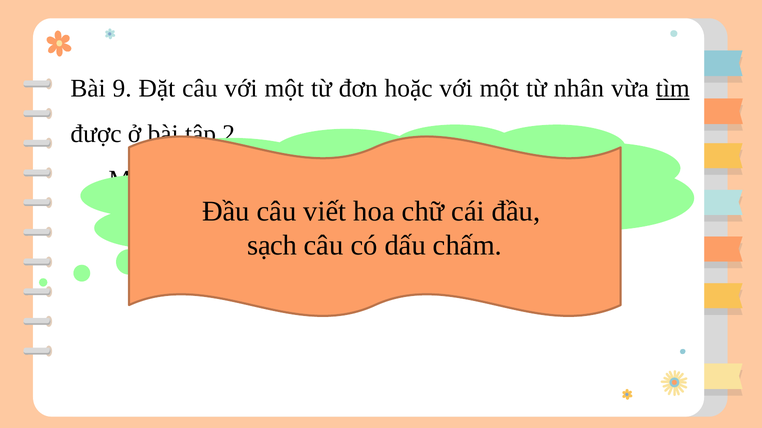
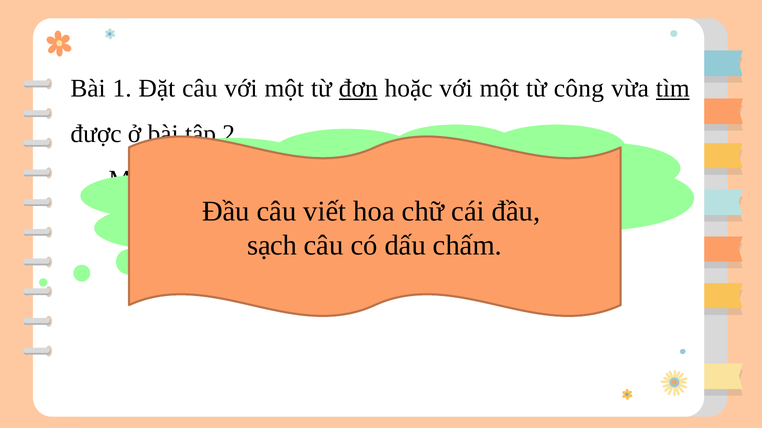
9: 9 -> 1
đơn underline: none -> present
từ nhân: nhân -> công
